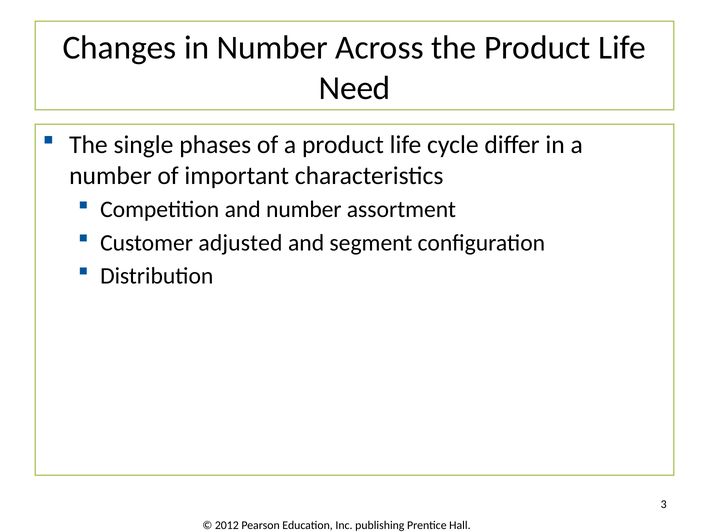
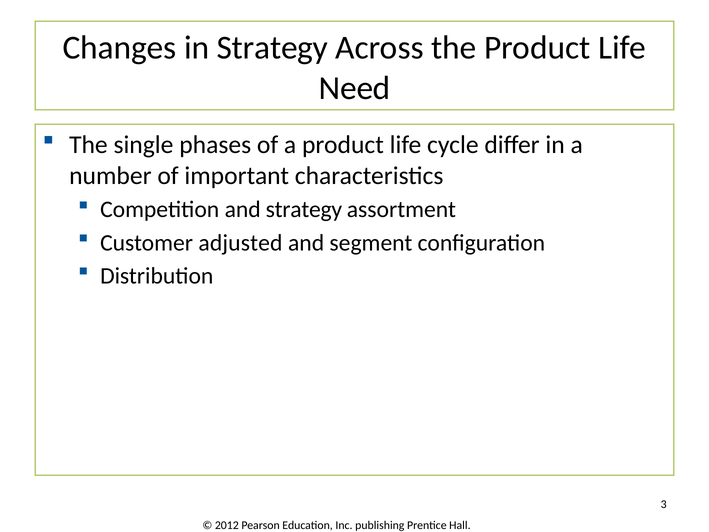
in Number: Number -> Strategy
and number: number -> strategy
